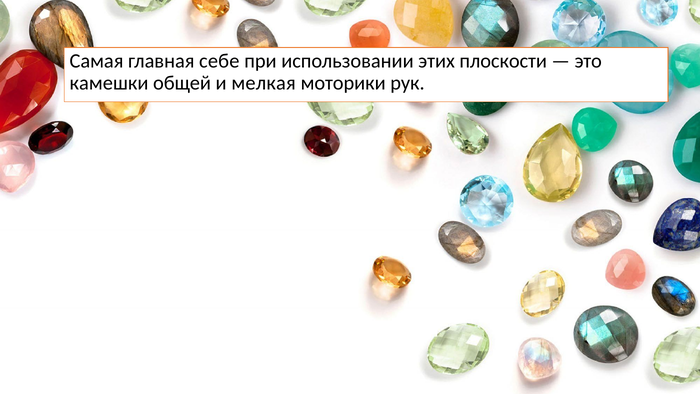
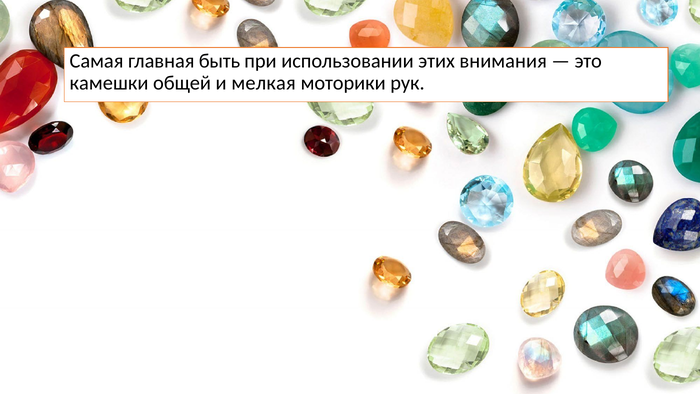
себе: себе -> быть
плоскости: плоскости -> внимания
